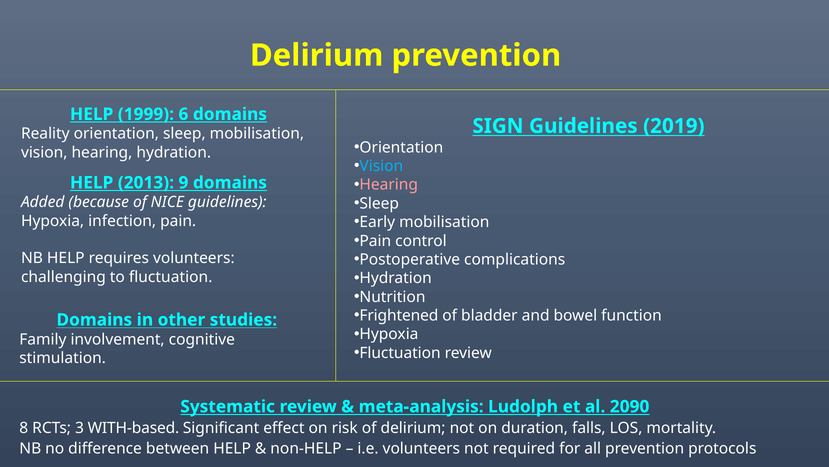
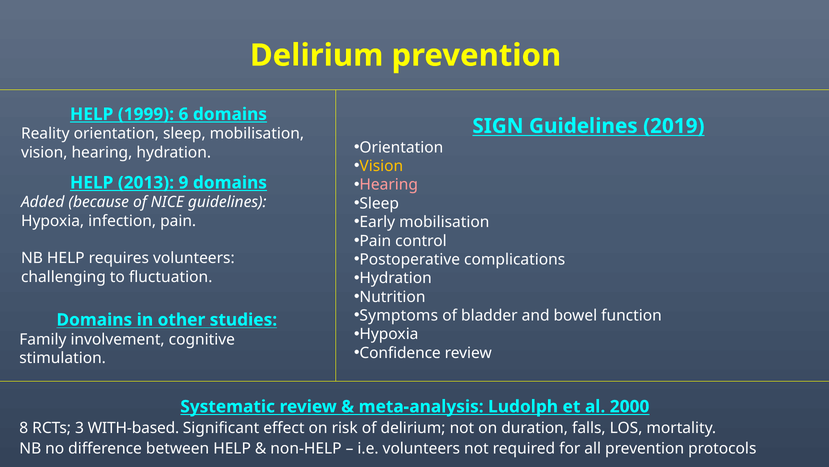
Vision at (381, 166) colour: light blue -> yellow
Frightened: Frightened -> Symptoms
Fluctuation at (400, 352): Fluctuation -> Confidence
2090: 2090 -> 2000
